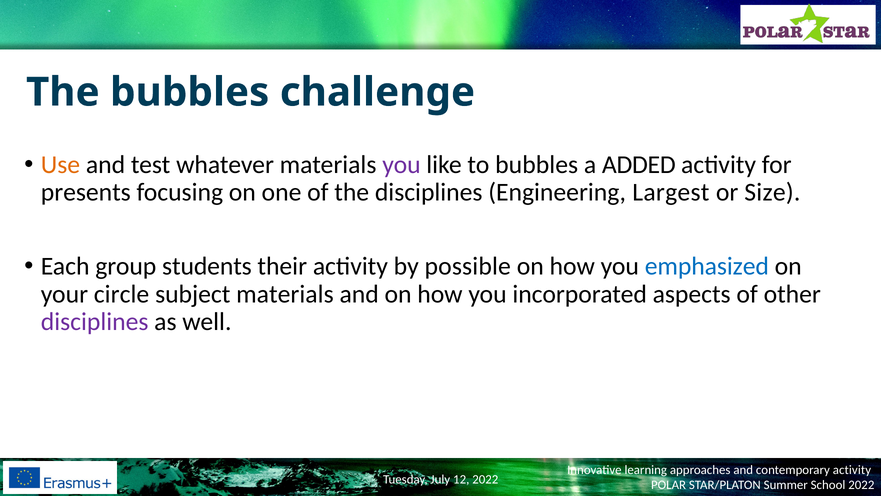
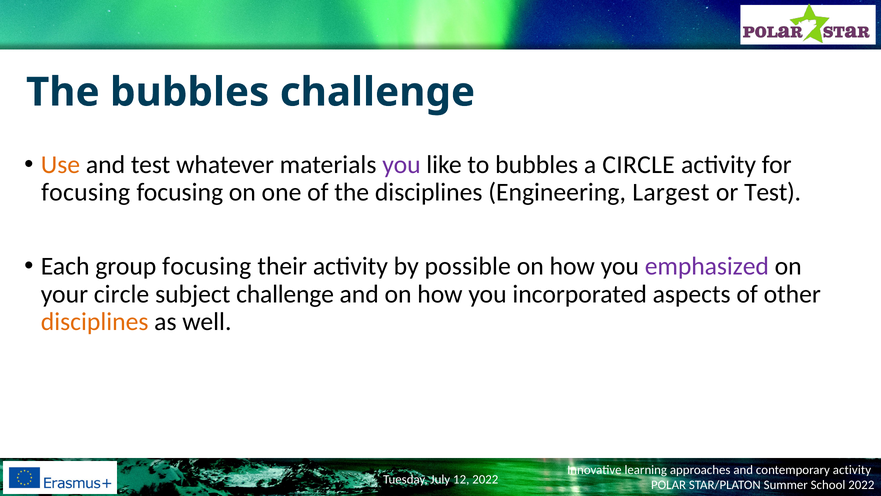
a ADDED: ADDED -> CIRCLE
presents at (86, 192): presents -> focusing
or Size: Size -> Test
group students: students -> focusing
emphasized colour: blue -> purple
subject materials: materials -> challenge
disciplines at (95, 322) colour: purple -> orange
